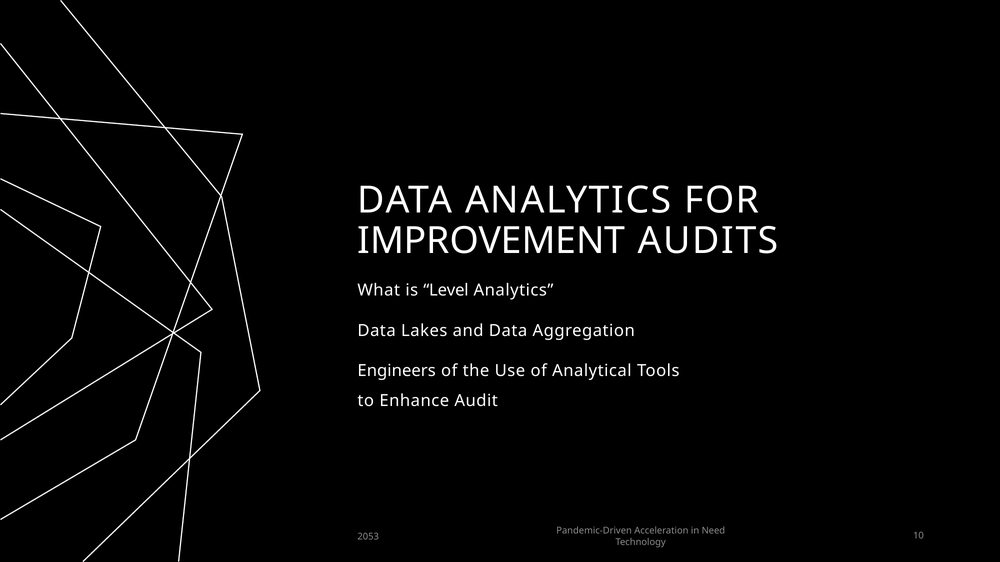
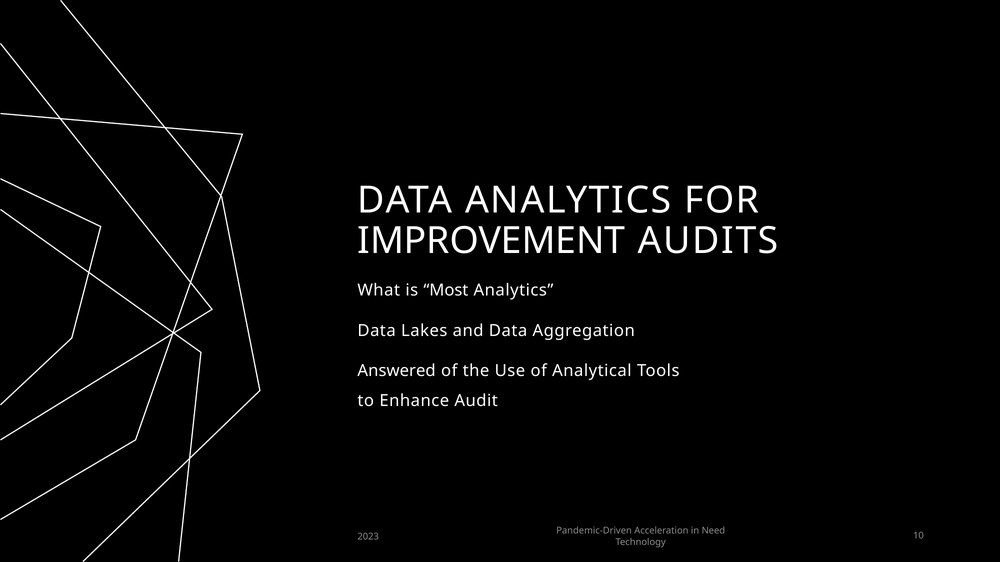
Level: Level -> Most
Engineers: Engineers -> Answered
2053: 2053 -> 2023
